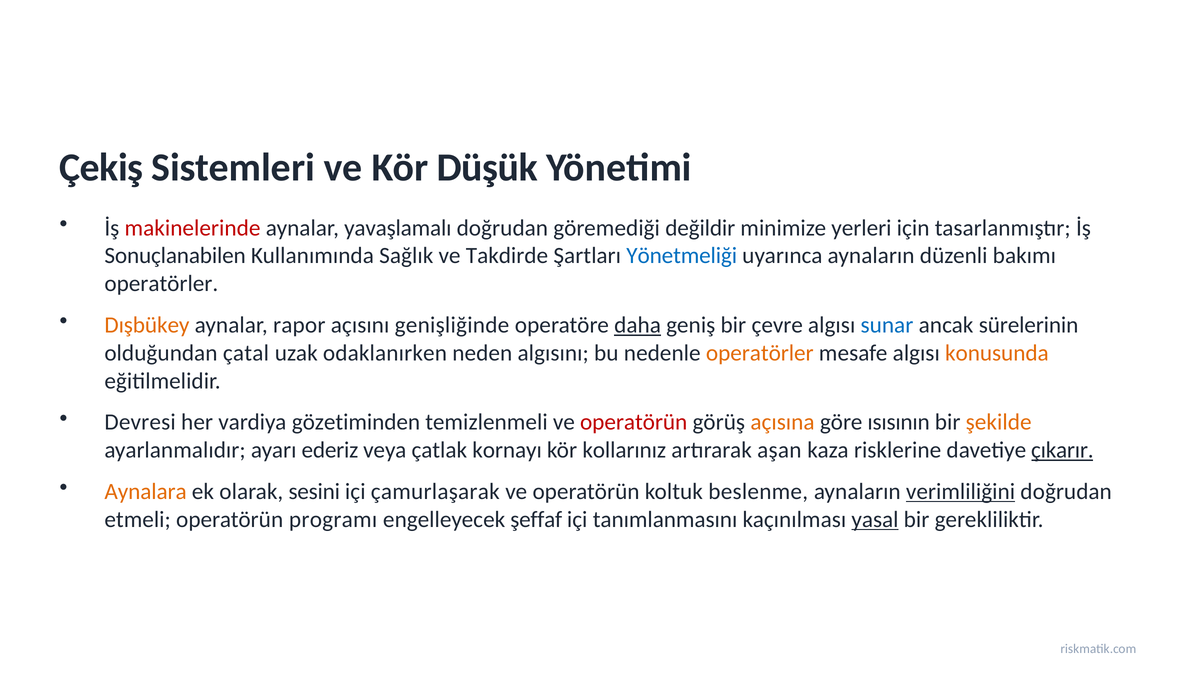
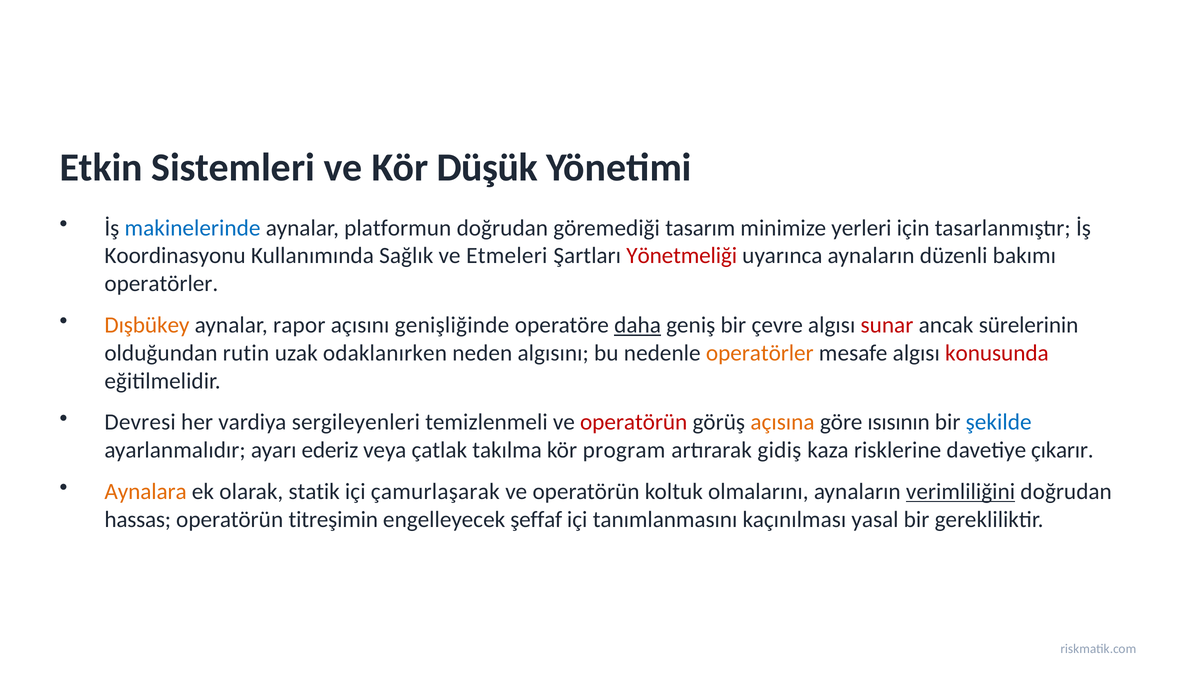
Çekiş: Çekiş -> Etkin
makinelerinde colour: red -> blue
yavaşlamalı: yavaşlamalı -> platformun
değildir: değildir -> tasarım
Sonuçlanabilen: Sonuçlanabilen -> Koordinasyonu
Takdirde: Takdirde -> Etmeleri
Yönetmeliği colour: blue -> red
sunar colour: blue -> red
çatal: çatal -> rutin
konusunda colour: orange -> red
gözetiminden: gözetiminden -> sergileyenleri
şekilde colour: orange -> blue
kornayı: kornayı -> takılma
kollarınız: kollarınız -> program
aşan: aşan -> gidiş
çıkarır underline: present -> none
sesini: sesini -> statik
beslenme: beslenme -> olmalarını
etmeli: etmeli -> hassas
programı: programı -> titreşimin
yasal underline: present -> none
